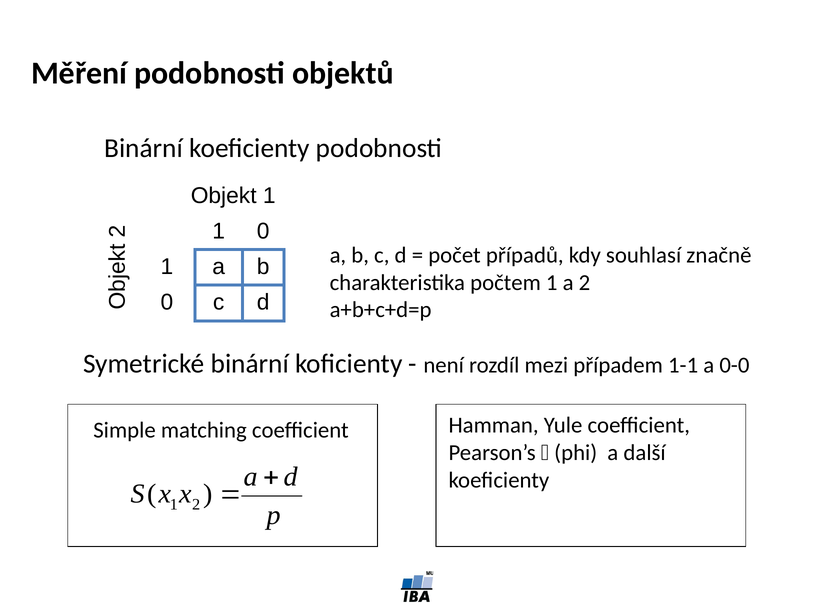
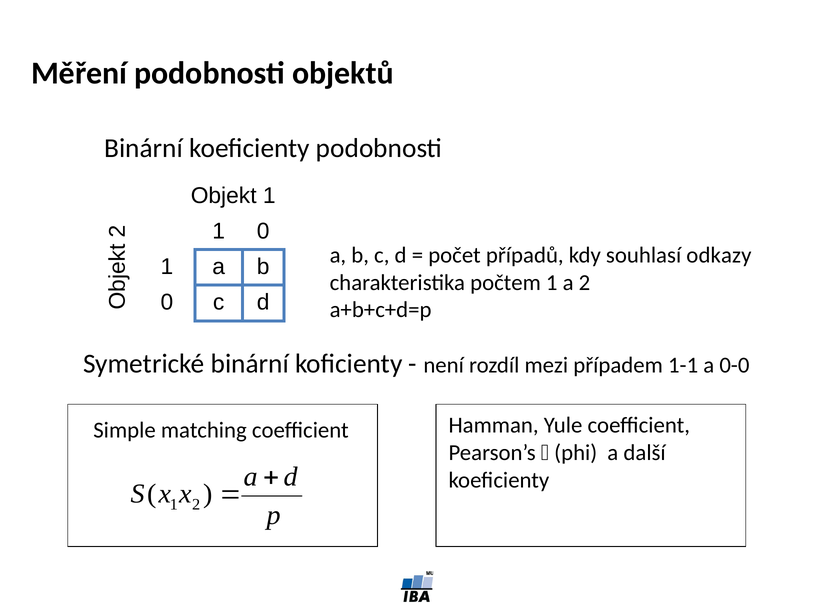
značně: značně -> odkazy
